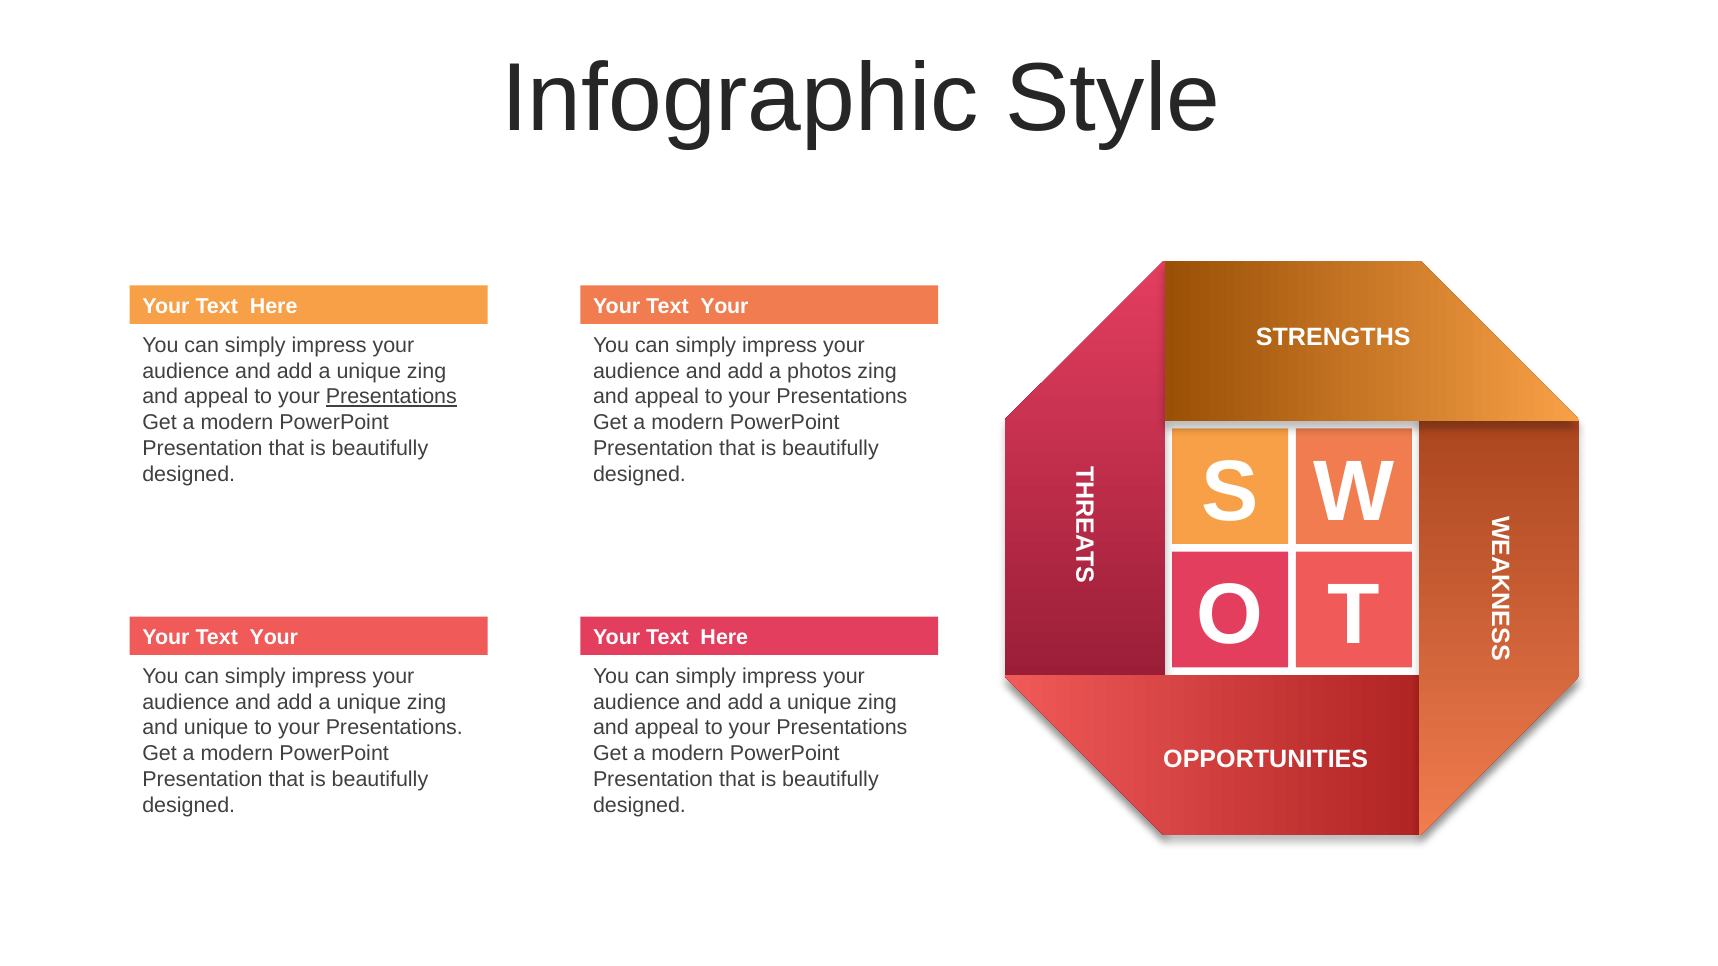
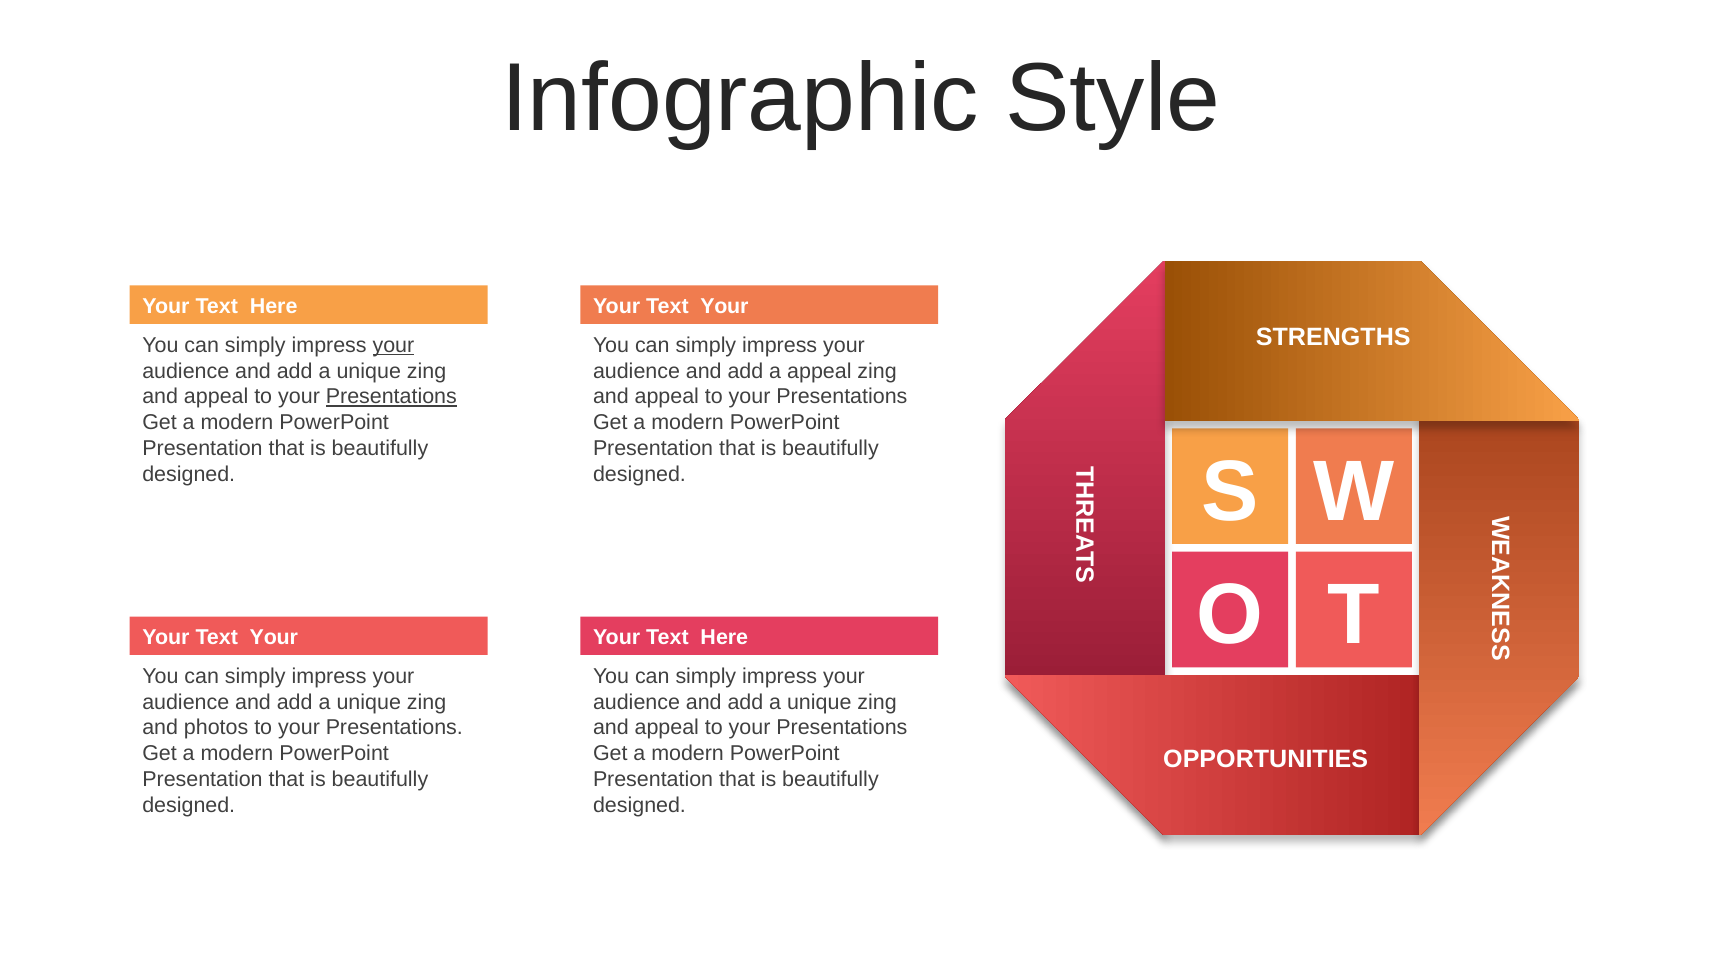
your at (393, 345) underline: none -> present
a photos: photos -> appeal
and unique: unique -> photos
